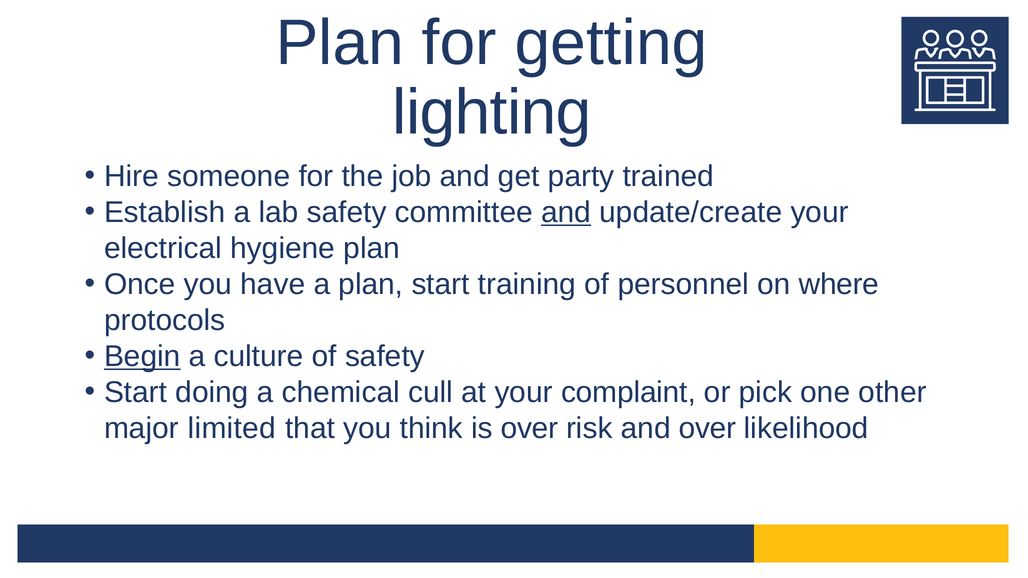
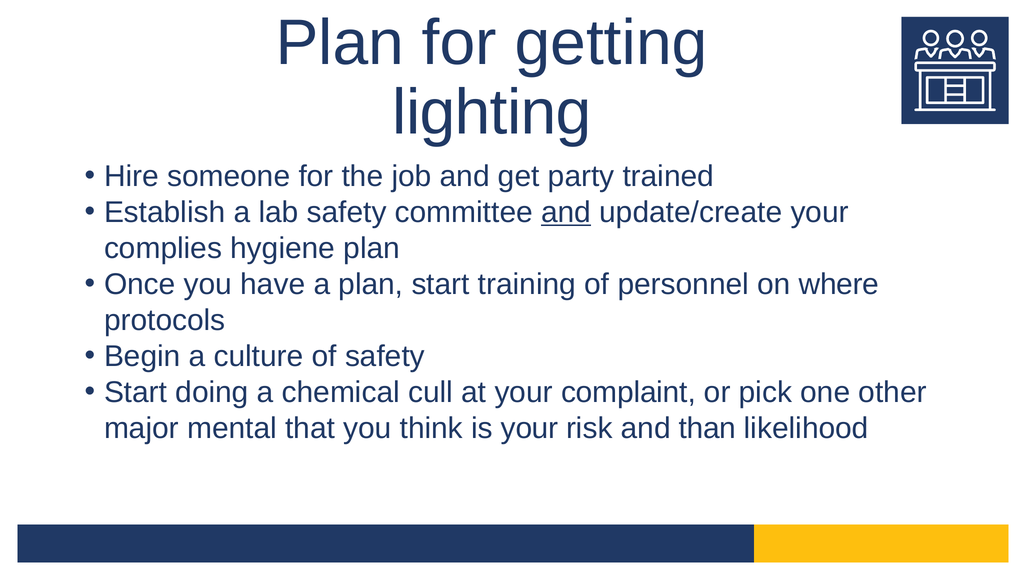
electrical: electrical -> complies
Begin underline: present -> none
limited: limited -> mental
is over: over -> your
and over: over -> than
